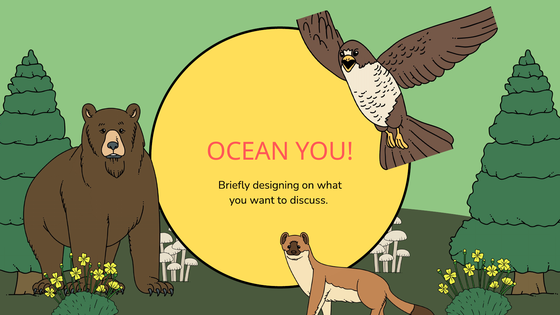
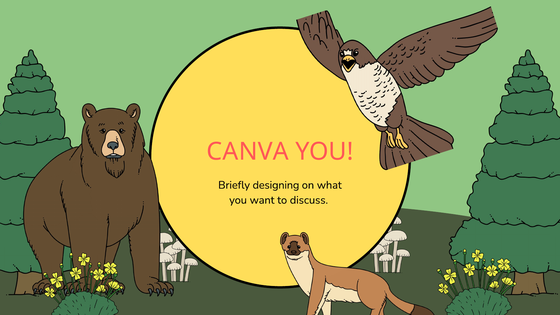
OCEAN: OCEAN -> CANVA
